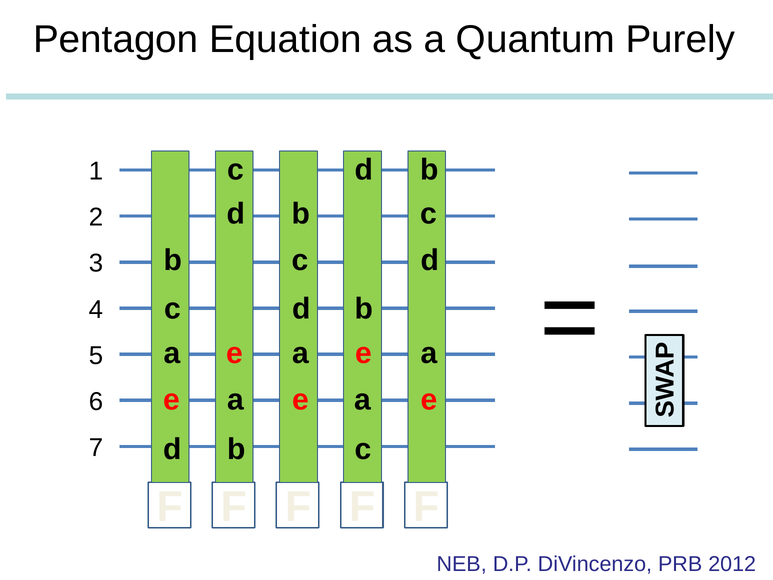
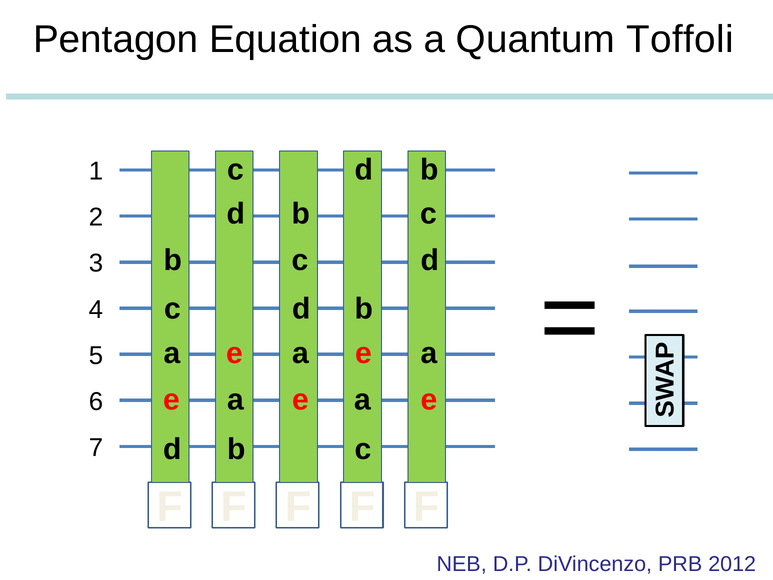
Purely: Purely -> Toffoli
